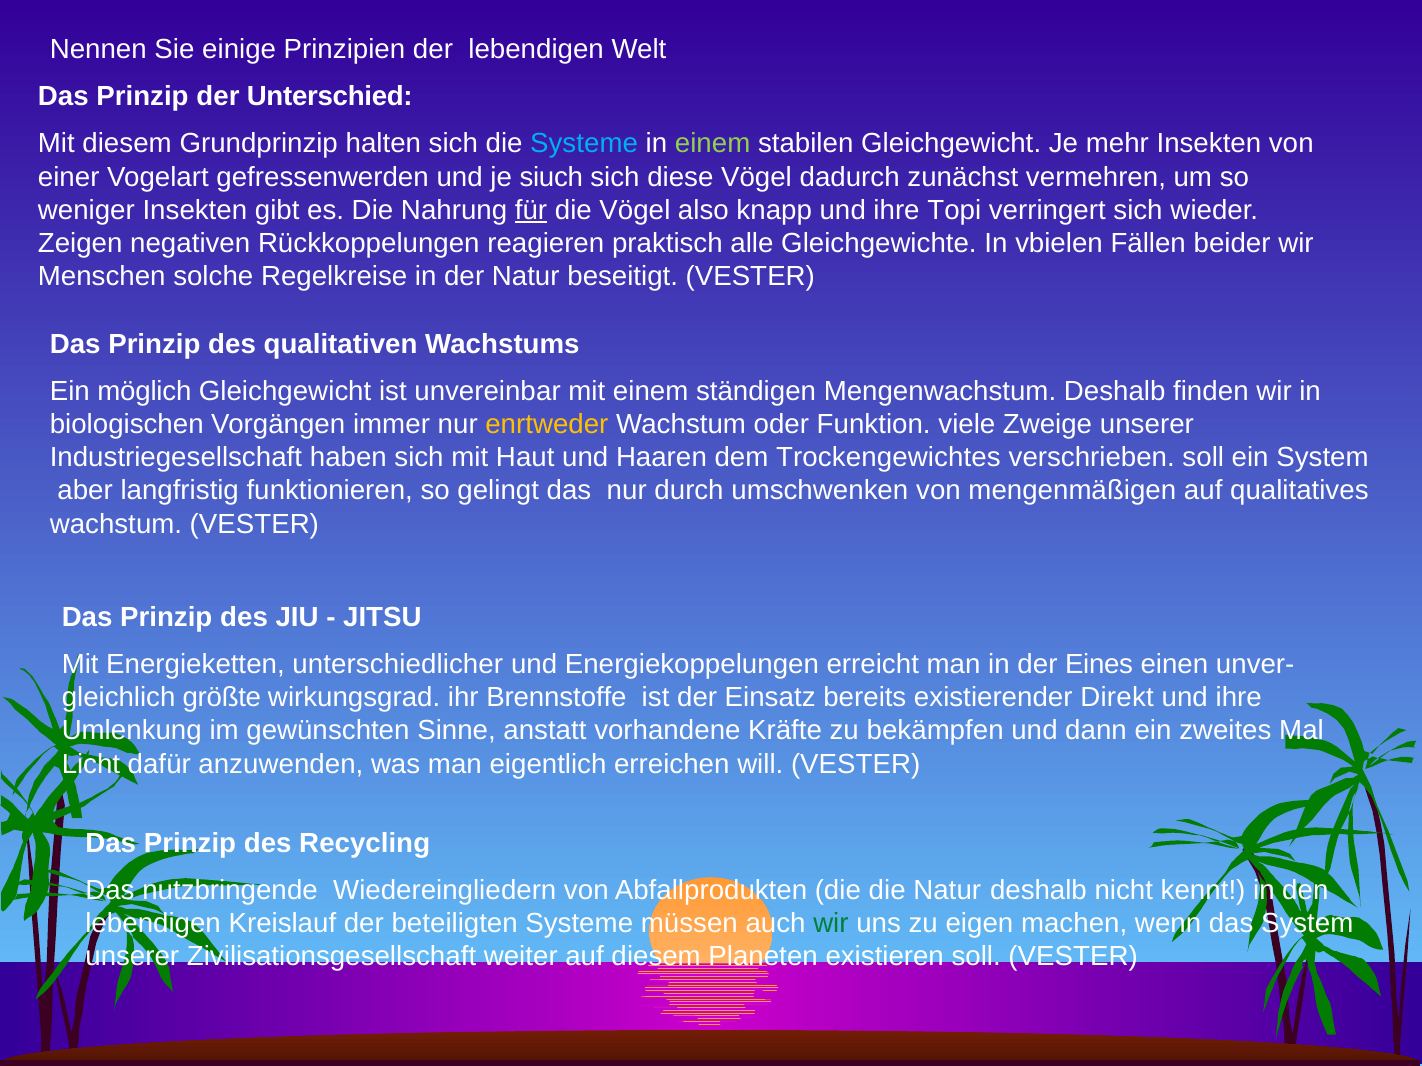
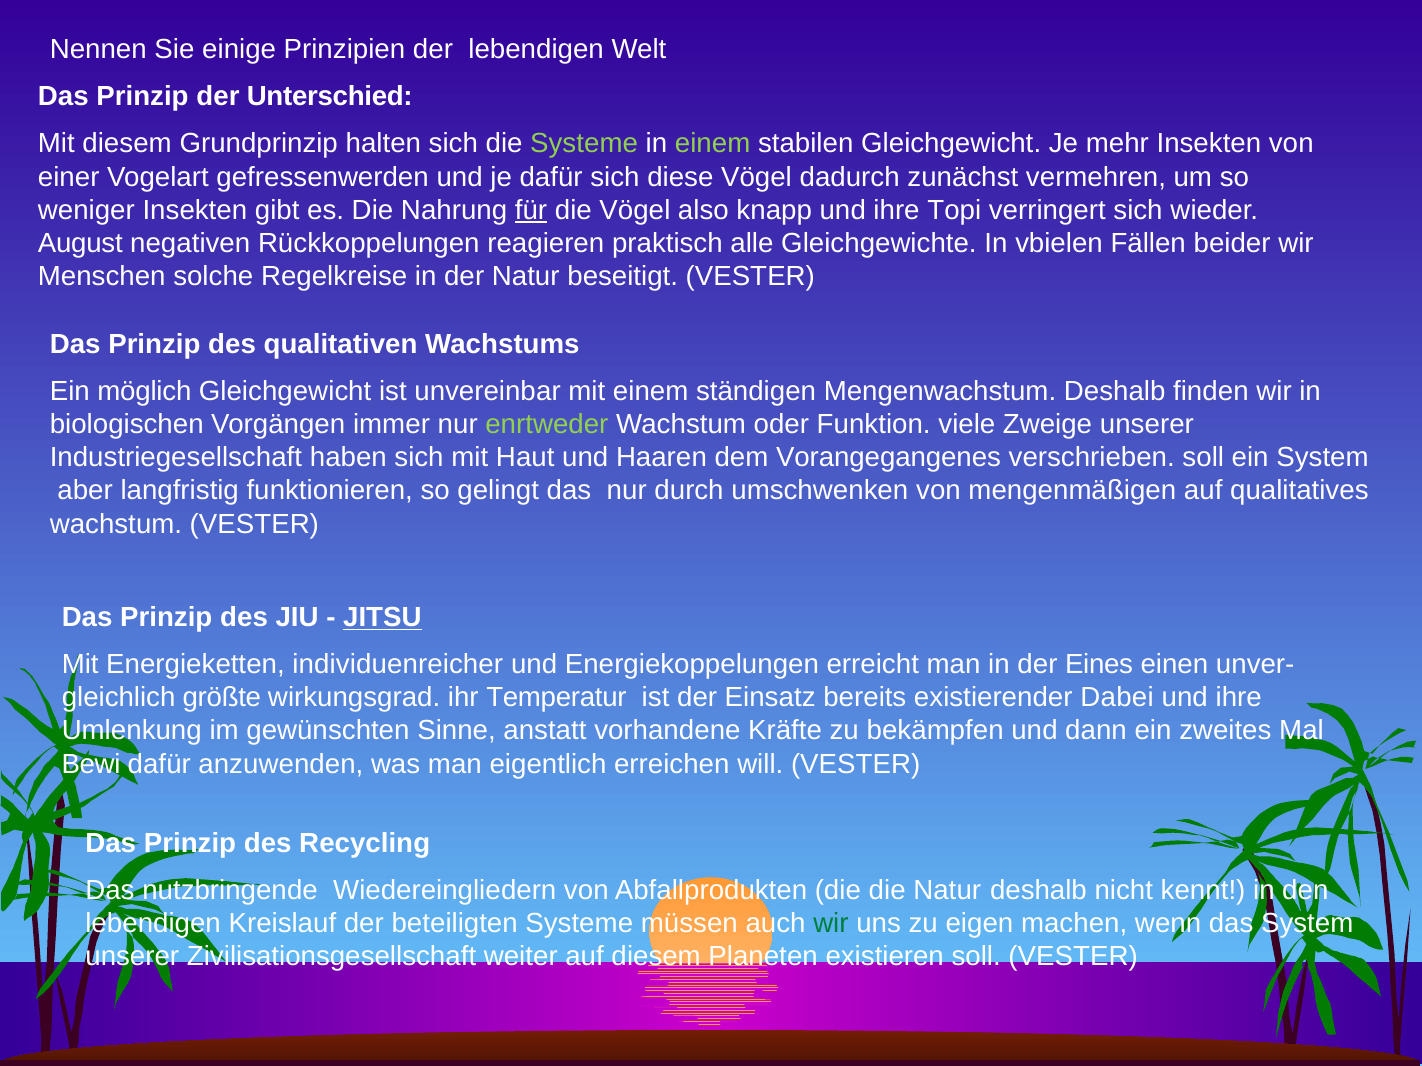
Systeme at (584, 144) colour: light blue -> light green
je siuch: siuch -> dafür
Zeigen: Zeigen -> August
enrtweder colour: yellow -> light green
Trockengewichtes: Trockengewichtes -> Vorangegangenes
JITSU underline: none -> present
unterschiedlicher: unterschiedlicher -> individuenreicher
Brennstoffe: Brennstoffe -> Temperatur
Direkt: Direkt -> Dabei
Licht: Licht -> Bewi
